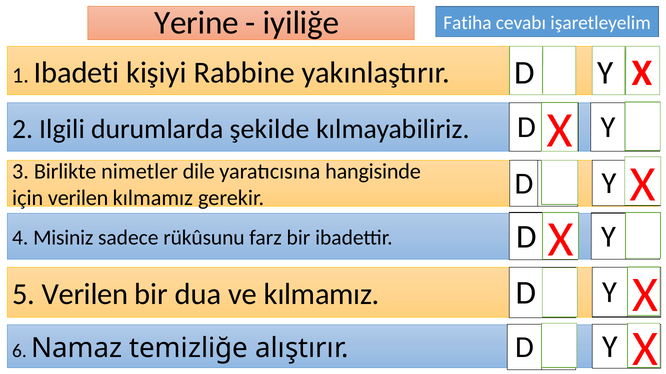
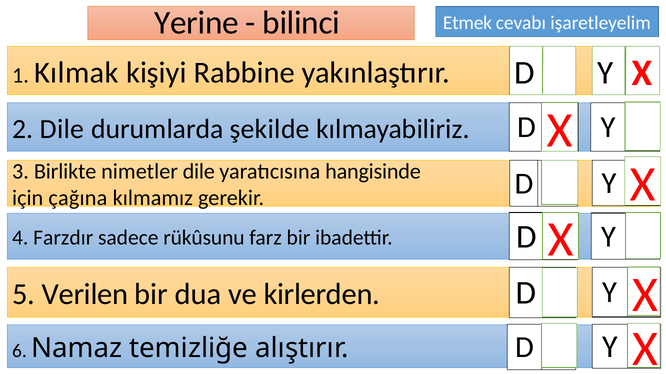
iyiliğe: iyiliğe -> bilinci
Fatiha: Fatiha -> Etmek
Ibadeti: Ibadeti -> Kılmak
2 Ilgili: Ilgili -> Dile
için verilen: verilen -> çağına
Misiniz: Misiniz -> Farzdır
ve kılmamız: kılmamız -> kirlerden
